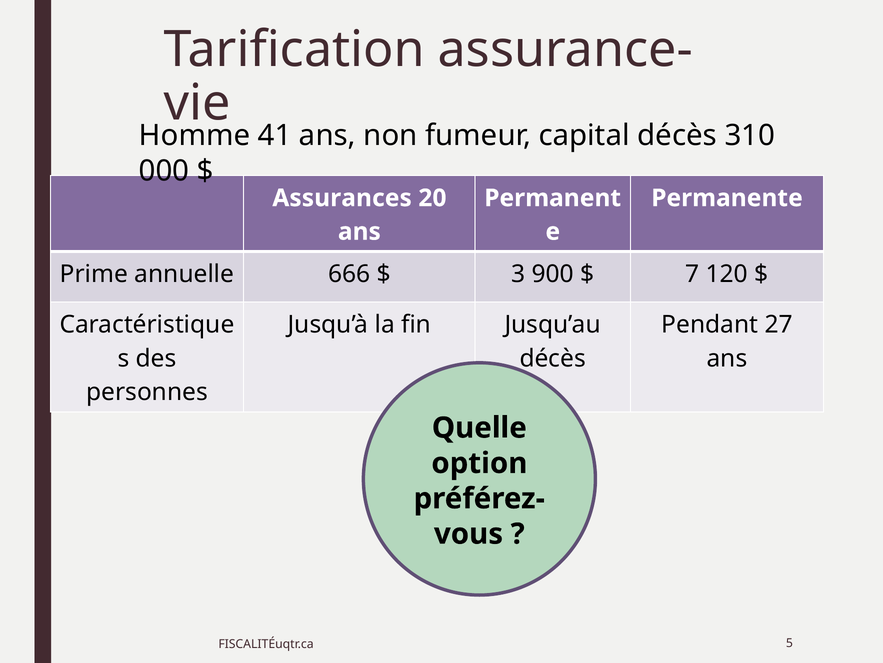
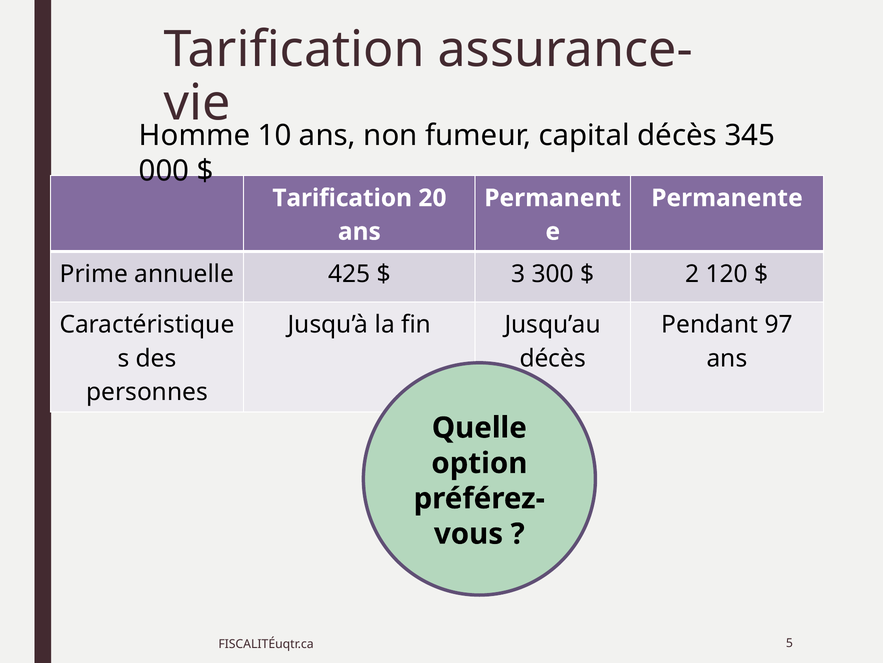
41: 41 -> 10
310: 310 -> 345
Assurances at (342, 198): Assurances -> Tarification
666: 666 -> 425
900: 900 -> 300
7: 7 -> 2
27: 27 -> 97
